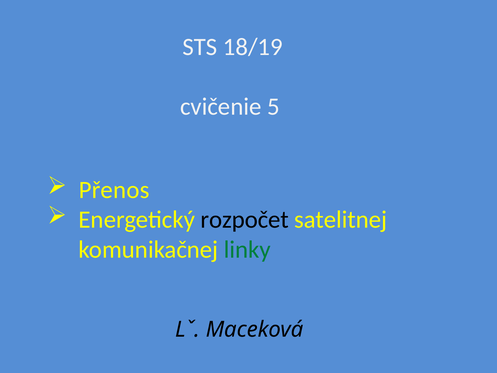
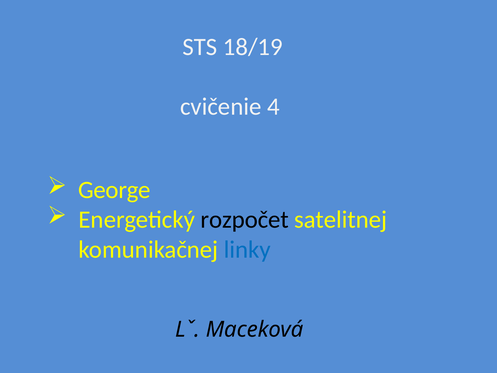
5: 5 -> 4
Přenos: Přenos -> George
linky colour: green -> blue
